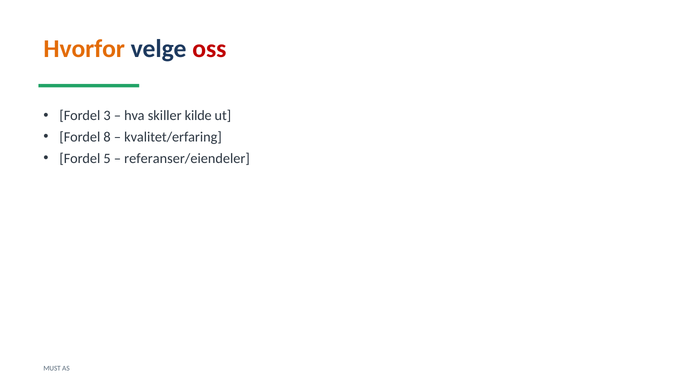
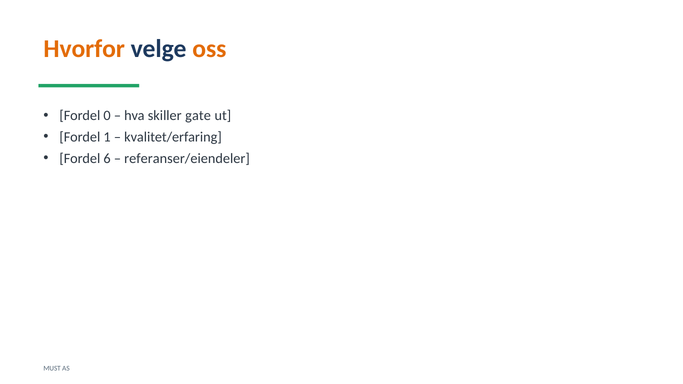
oss colour: red -> orange
3: 3 -> 0
kilde: kilde -> gate
8: 8 -> 1
5: 5 -> 6
